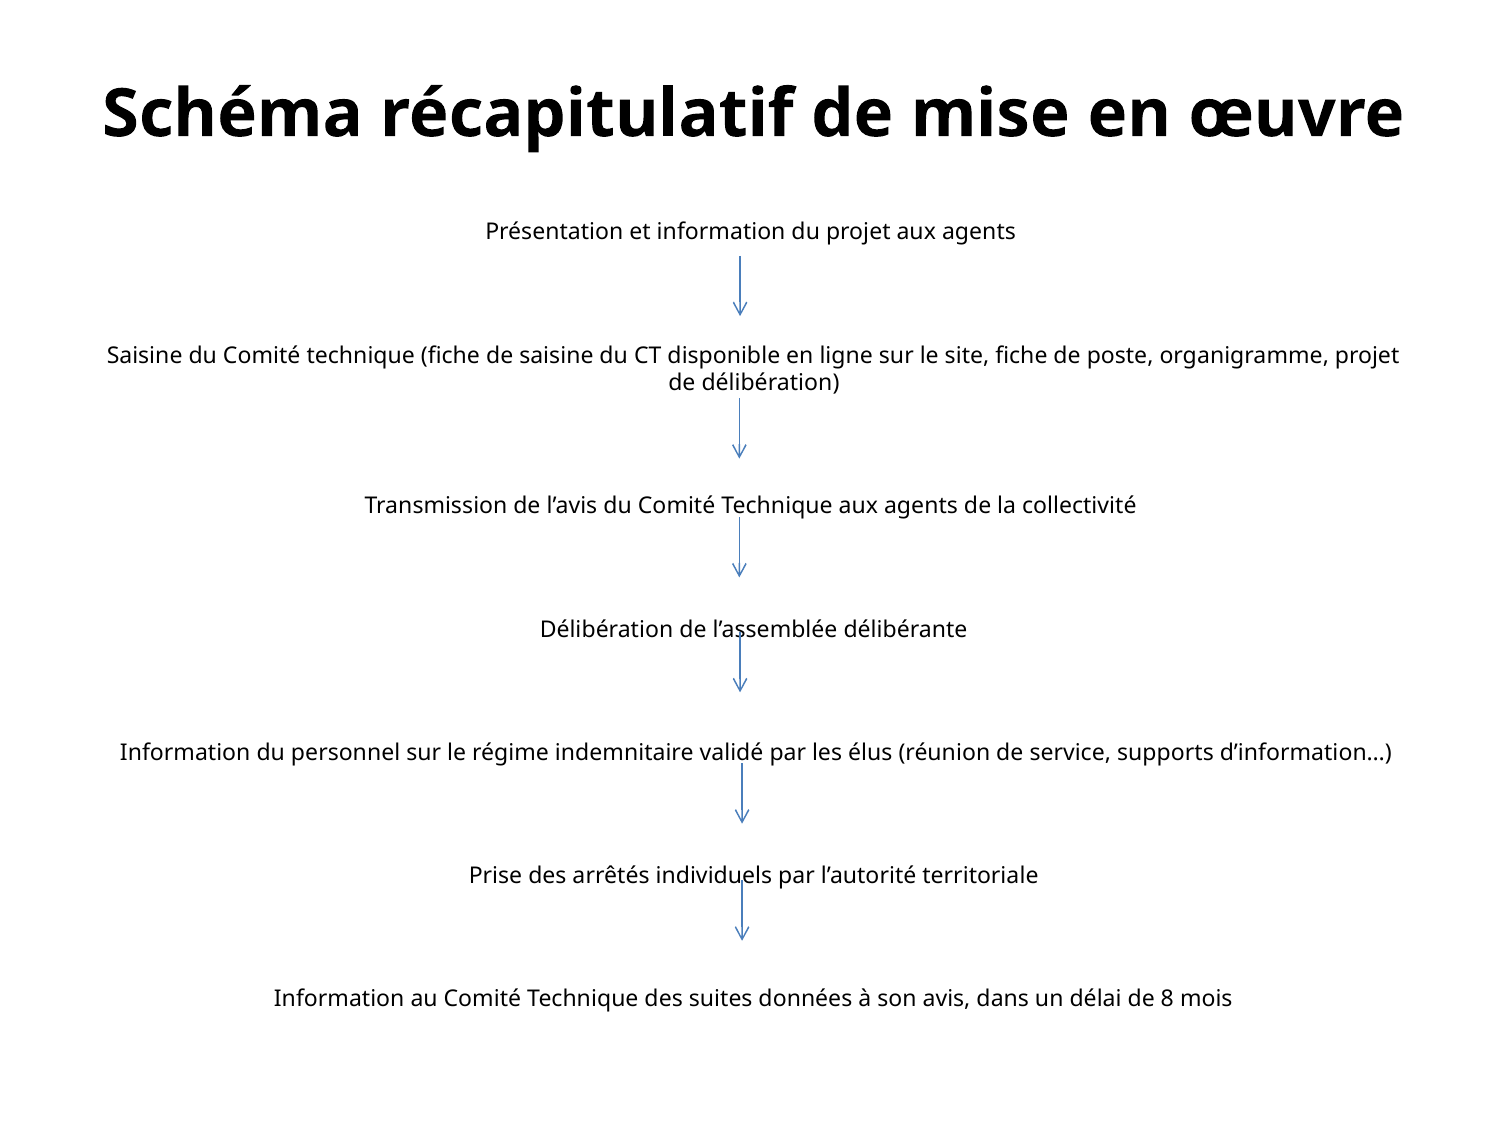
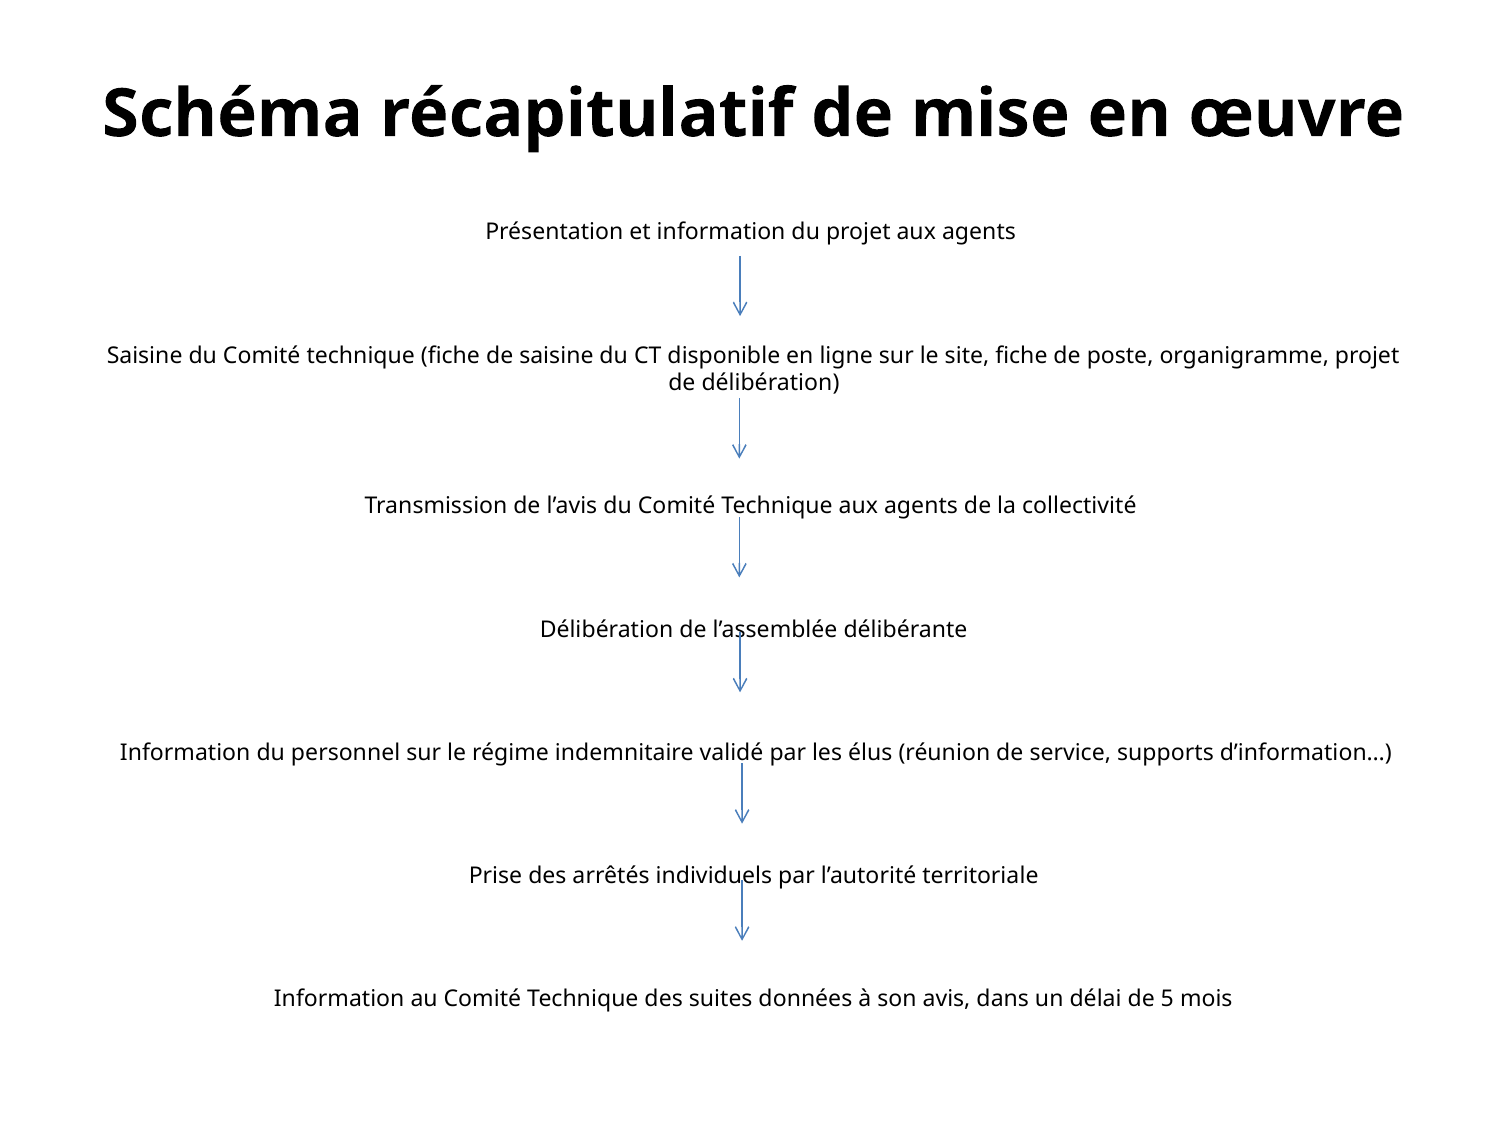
8: 8 -> 5
